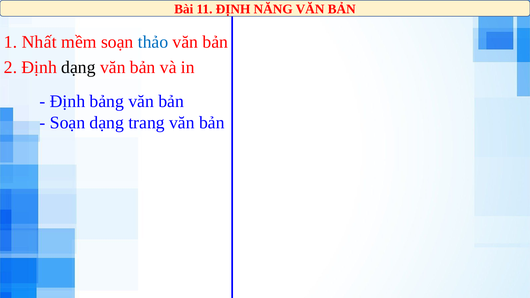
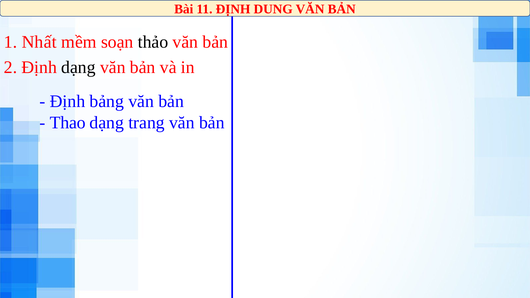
NĂNG: NĂNG -> DUNG
thảo colour: blue -> black
Soạn at (68, 123): Soạn -> Thao
